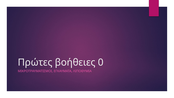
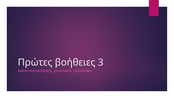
0: 0 -> 3
